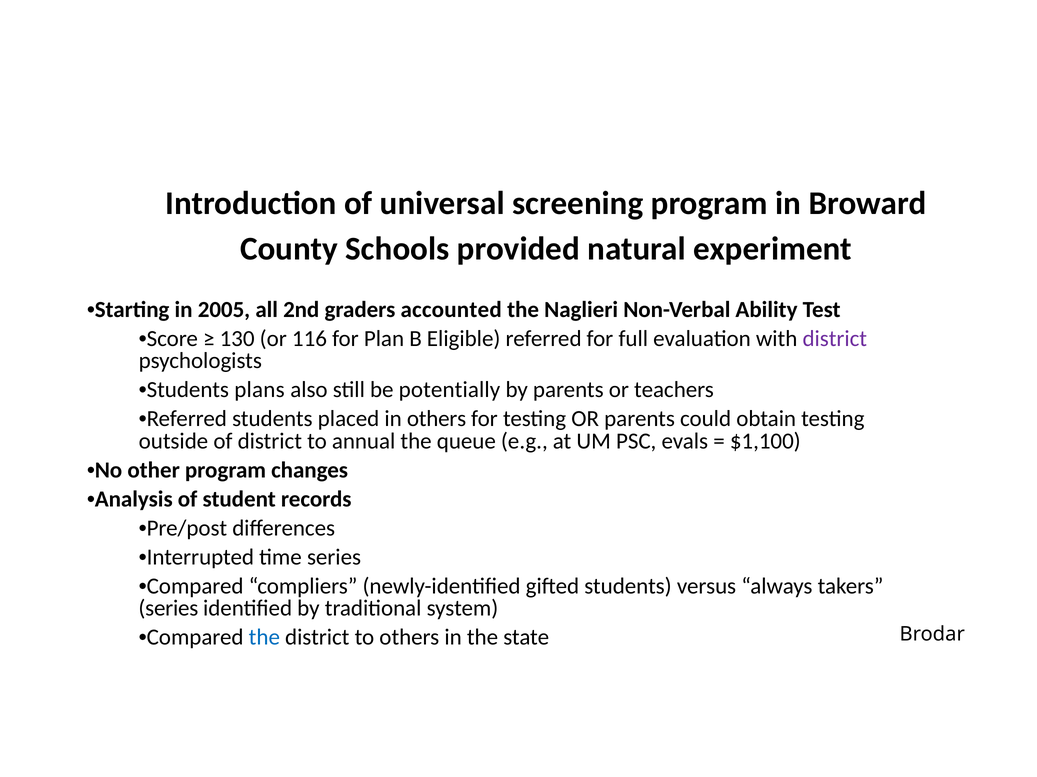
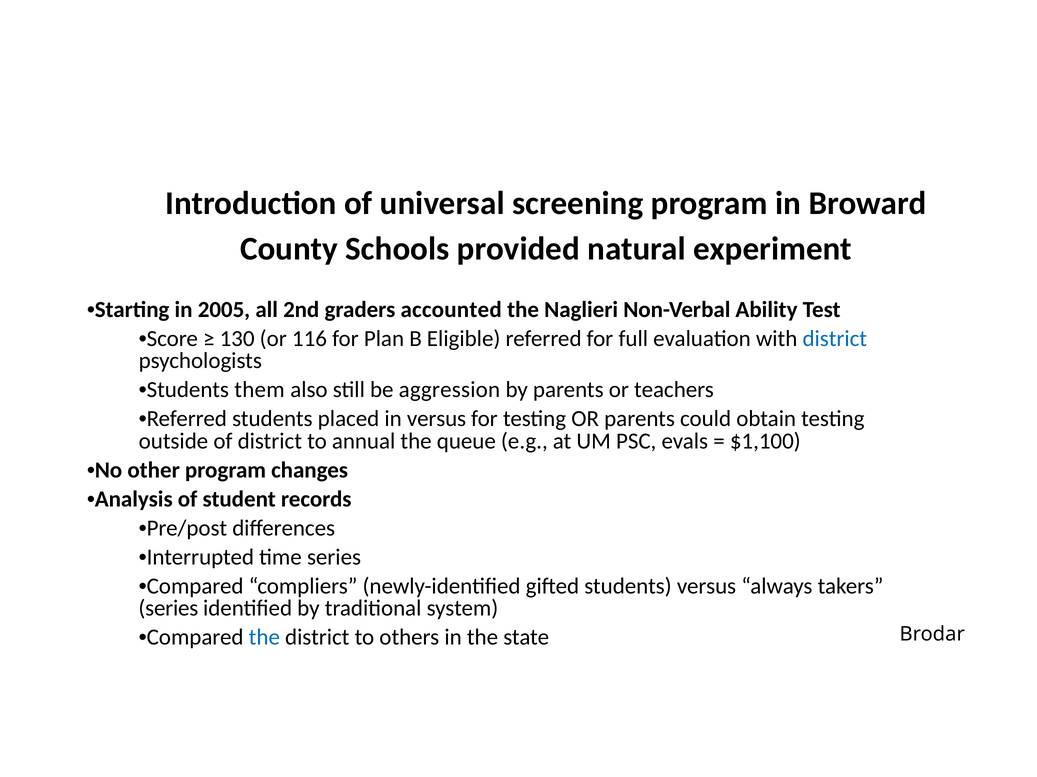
district at (835, 339) colour: purple -> blue
plans: plans -> them
potentially: potentially -> aggression
in others: others -> versus
